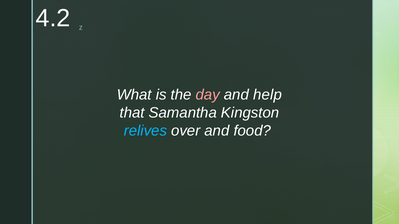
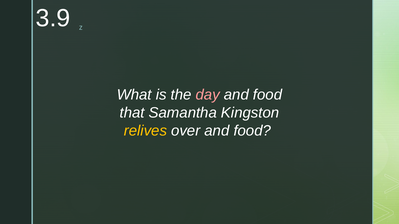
4.2: 4.2 -> 3.9
help at (267, 95): help -> food
relives colour: light blue -> yellow
